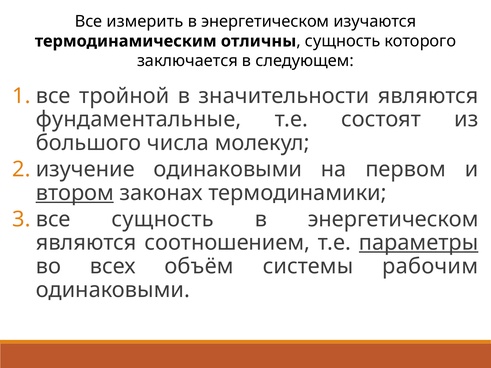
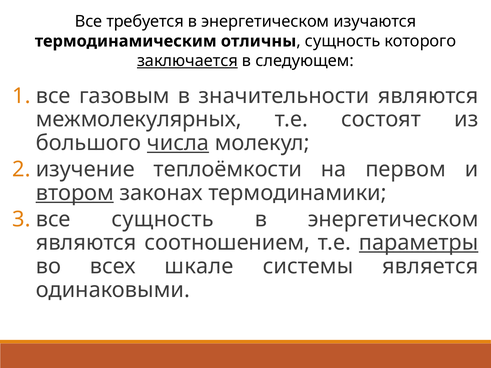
измерить: измерить -> требуется
заключается underline: none -> present
тройной: тройной -> газовым
фундаментальные: фундаментальные -> межмолекулярных
числа underline: none -> present
одинаковыми at (228, 169): одинаковыми -> теплоёмкости
объём: объём -> шкале
рабочим: рабочим -> является
